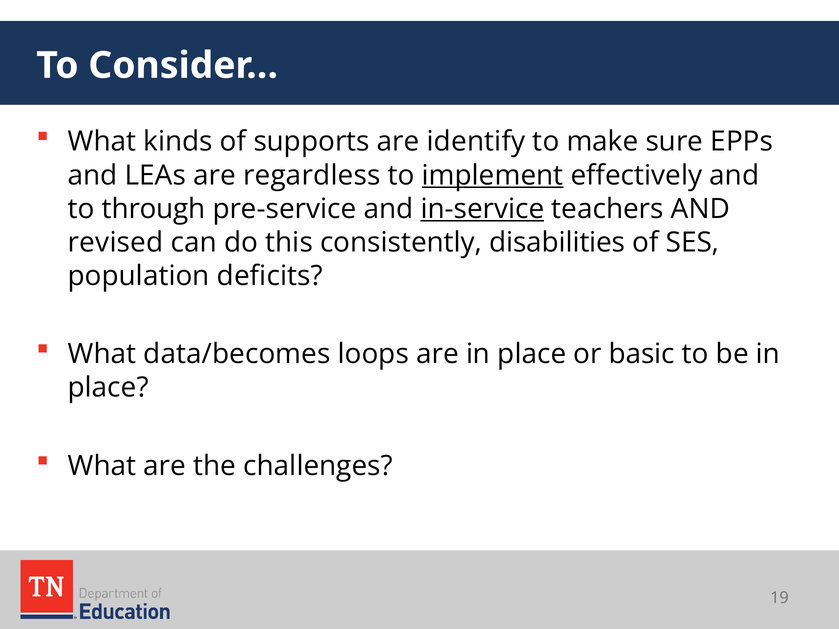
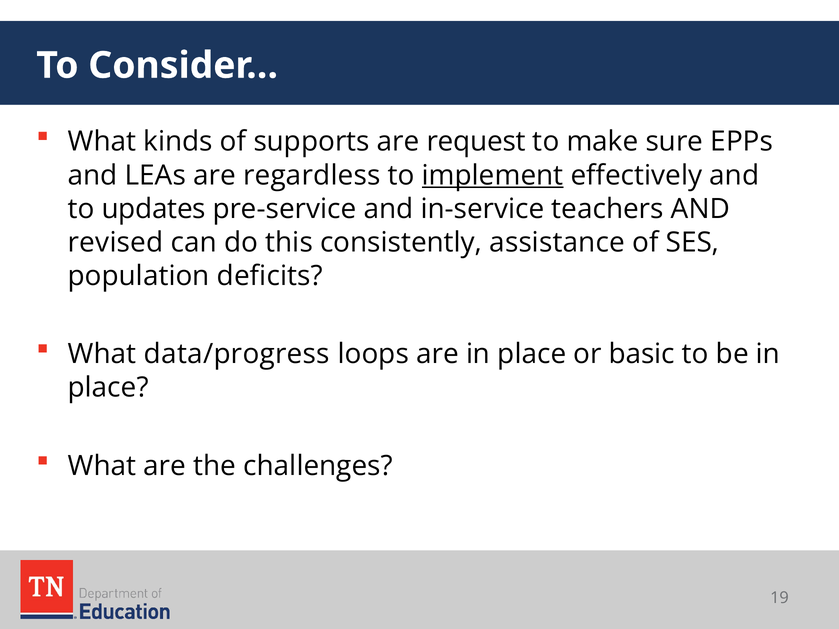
identify: identify -> request
through: through -> updates
in-service underline: present -> none
disabilities: disabilities -> assistance
data/becomes: data/becomes -> data/progress
